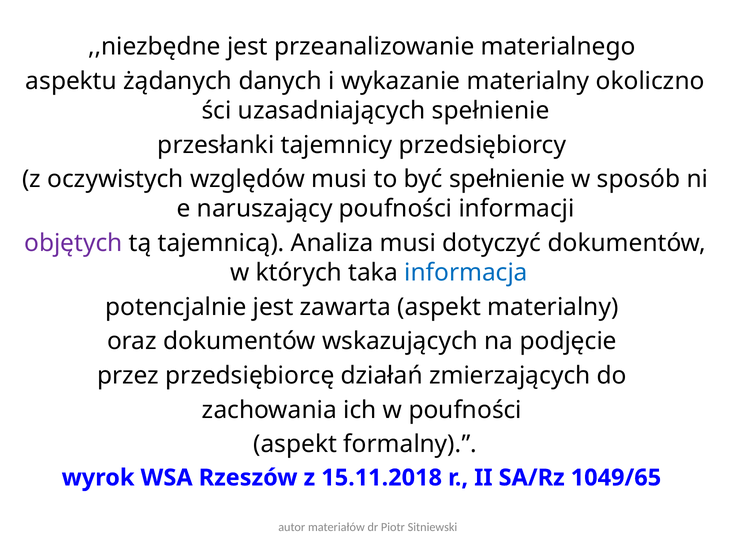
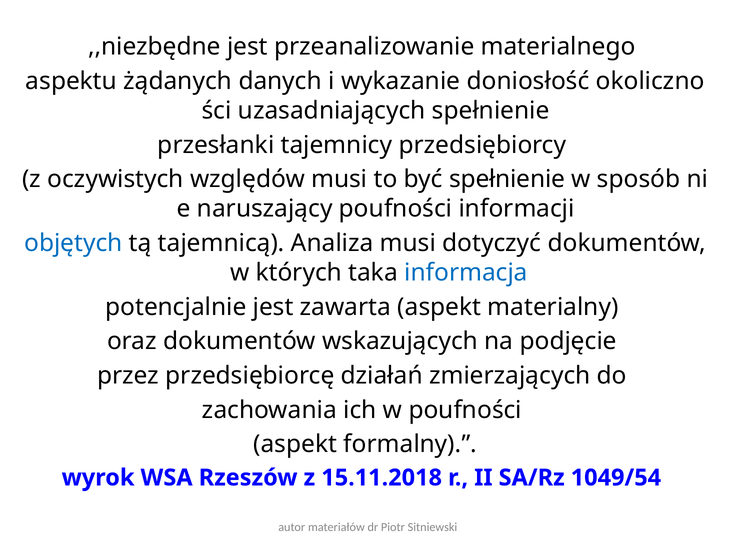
wykazanie materialny: materialny -> doniosłość
objętych colour: purple -> blue
1049/65: 1049/65 -> 1049/54
